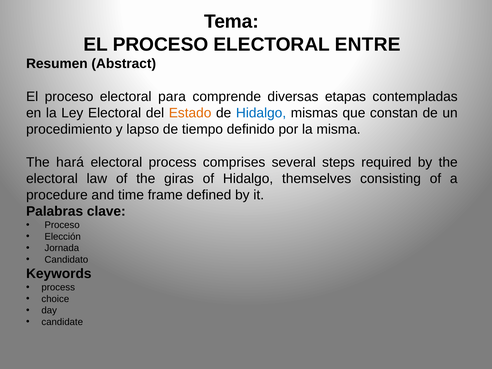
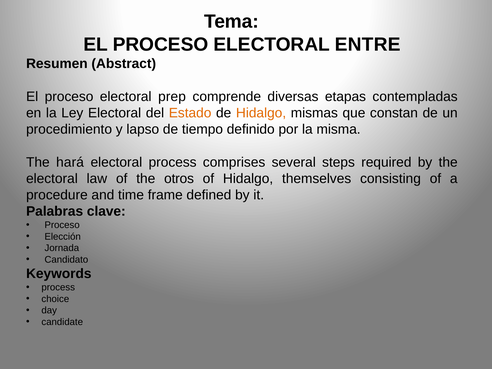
para: para -> prep
Hidalgo at (261, 113) colour: blue -> orange
giras: giras -> otros
